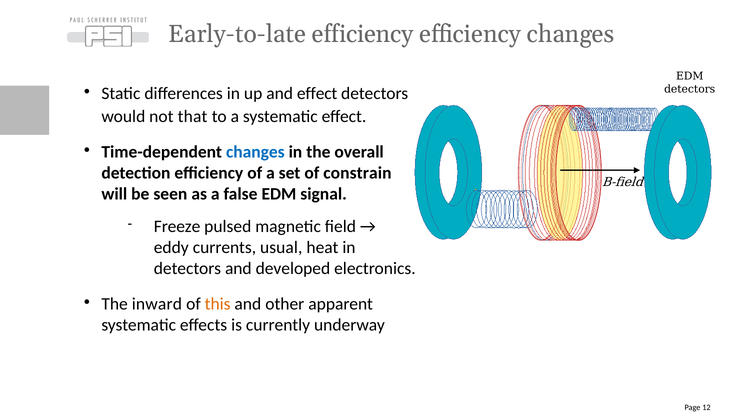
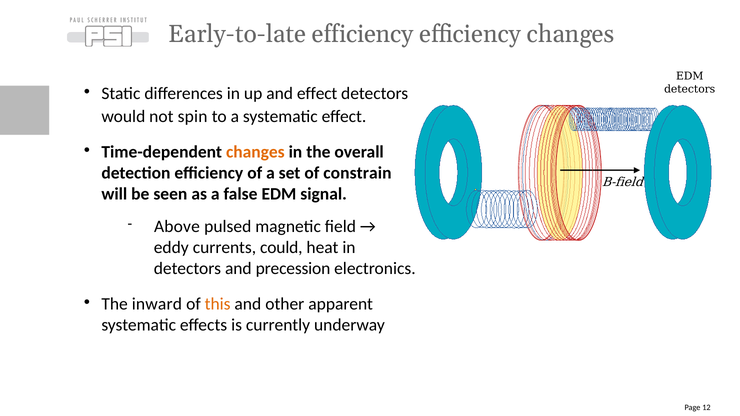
that: that -> spin
changes at (255, 152) colour: blue -> orange
Freeze: Freeze -> Above
usual: usual -> could
developed: developed -> precession
